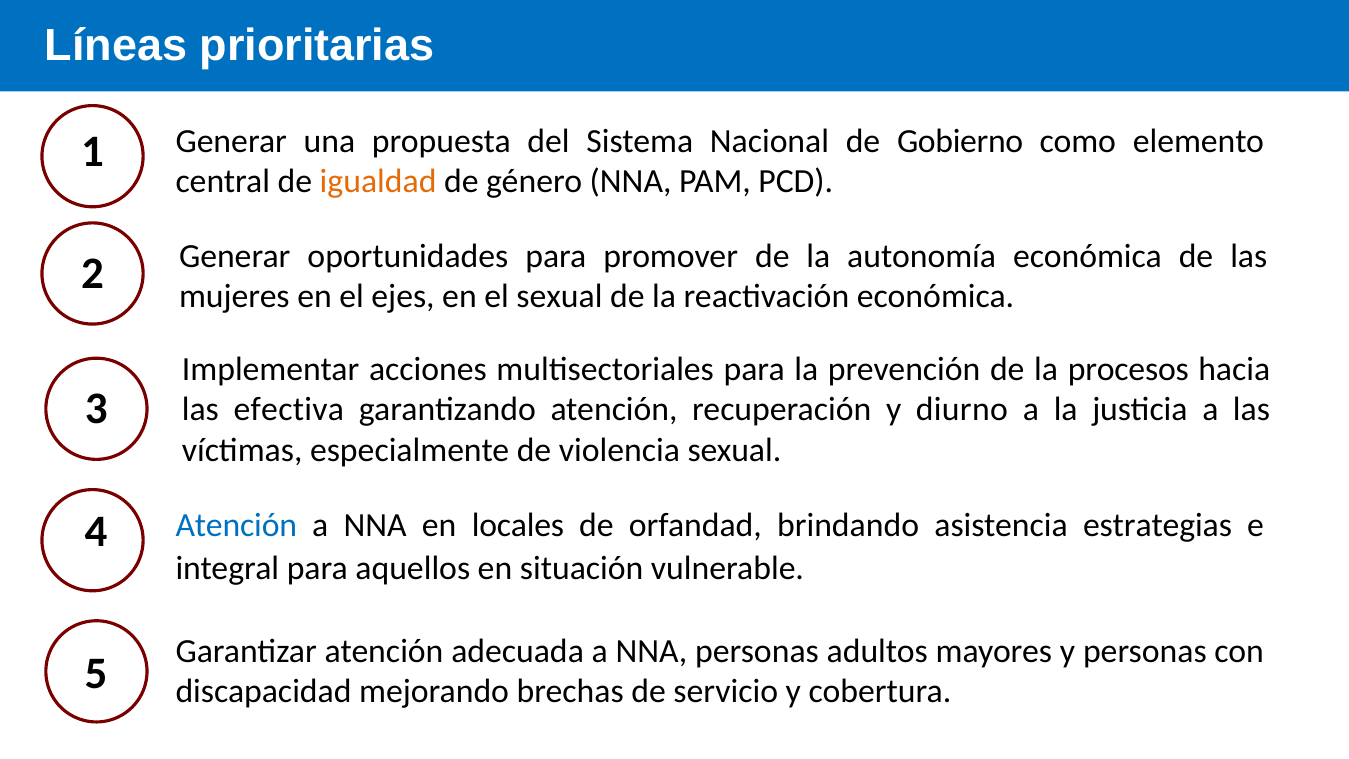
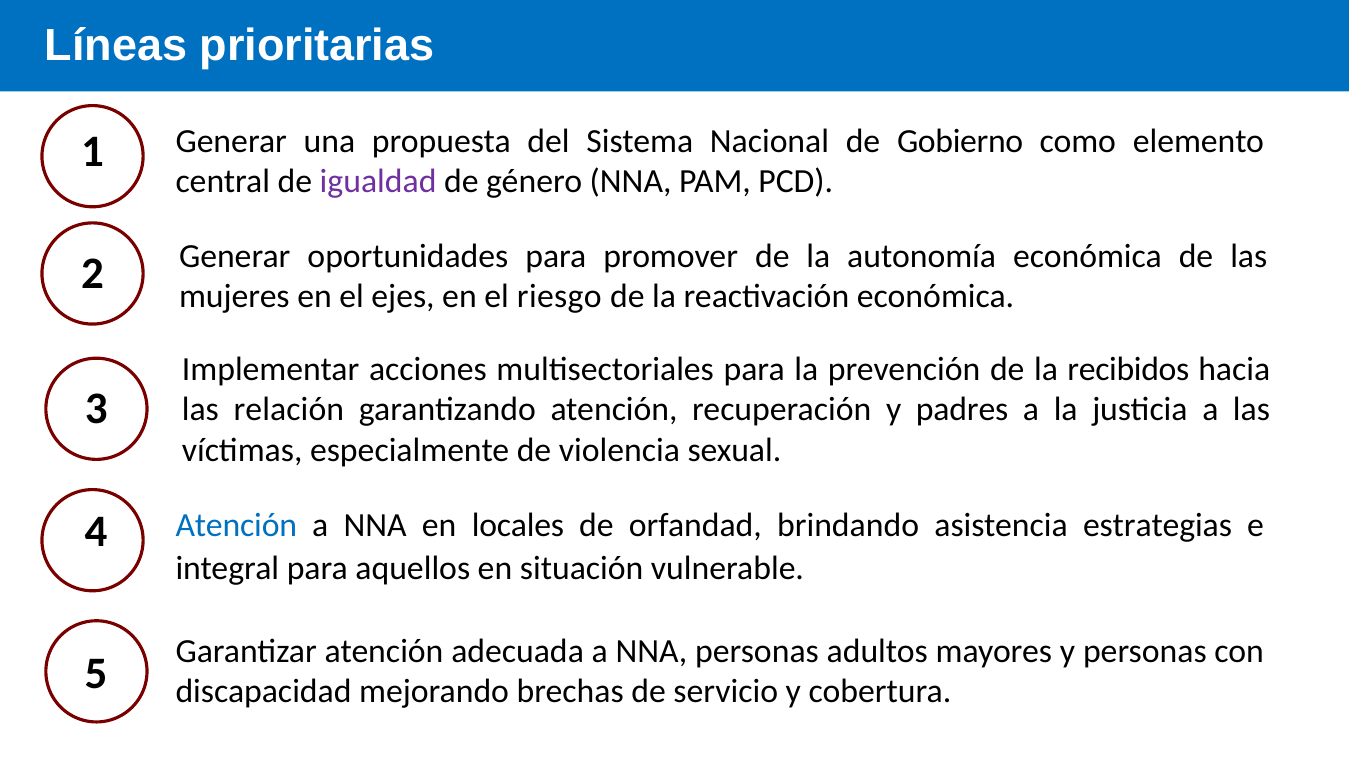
igualdad colour: orange -> purple
el sexual: sexual -> riesgo
procesos: procesos -> recibidos
efectiva: efectiva -> relación
diurno: diurno -> padres
